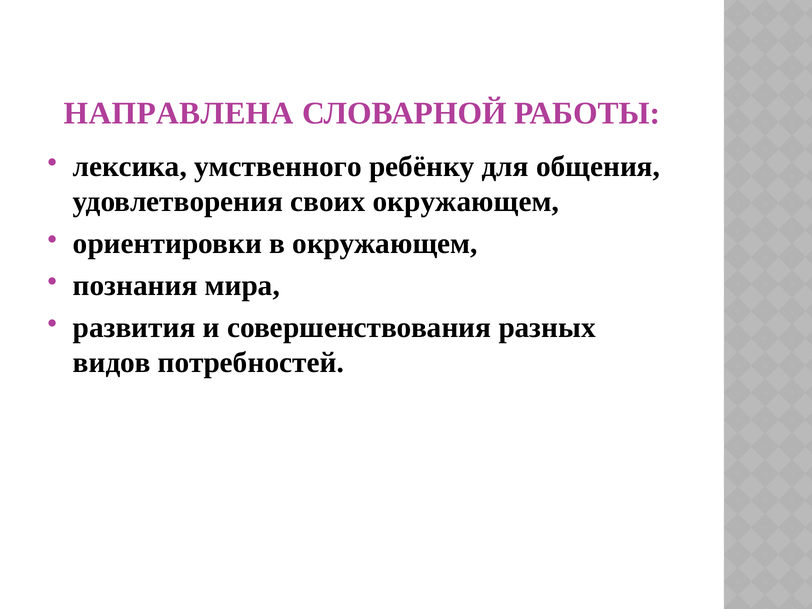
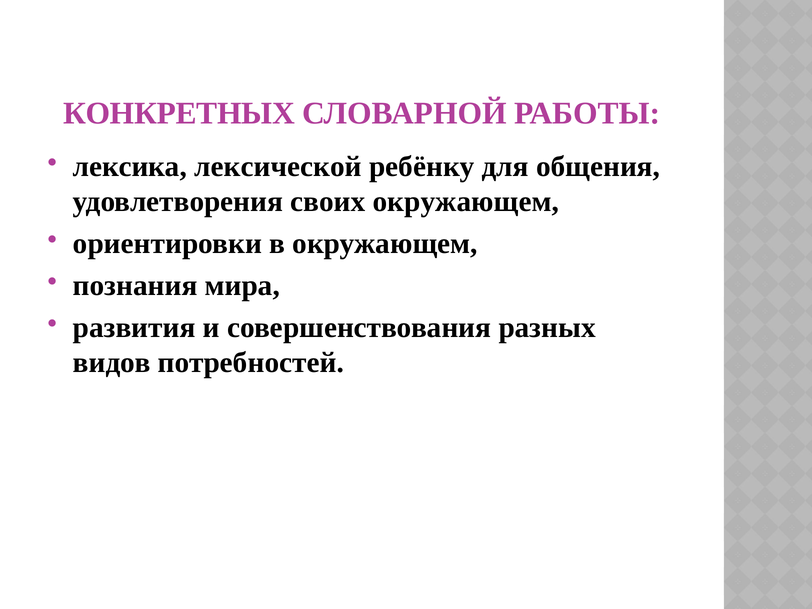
НАПРАВЛЕНА: НАПРАВЛЕНА -> КОНКРЕТНЫХ
умственного: умственного -> лексической
